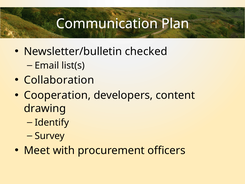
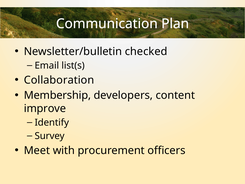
Cooperation: Cooperation -> Membership
drawing: drawing -> improve
